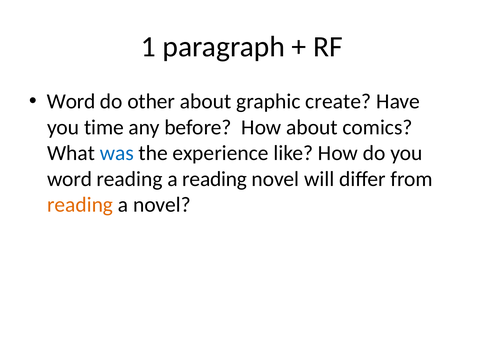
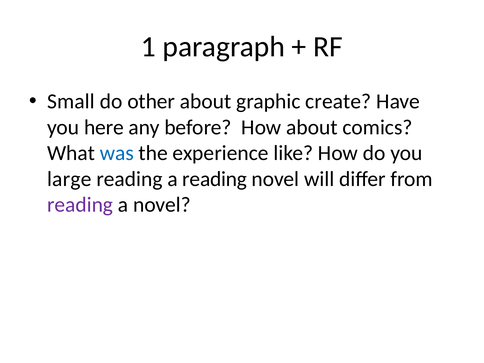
Word at (71, 102): Word -> Small
time: time -> here
word at (70, 179): word -> large
reading at (80, 205) colour: orange -> purple
